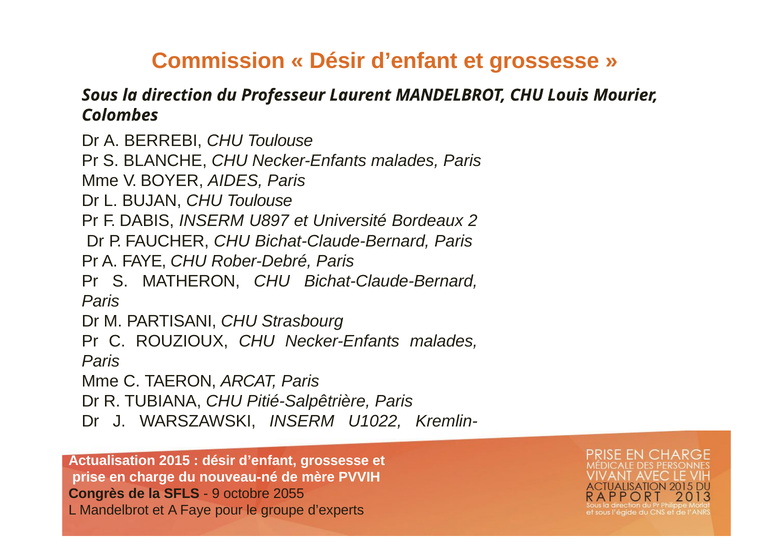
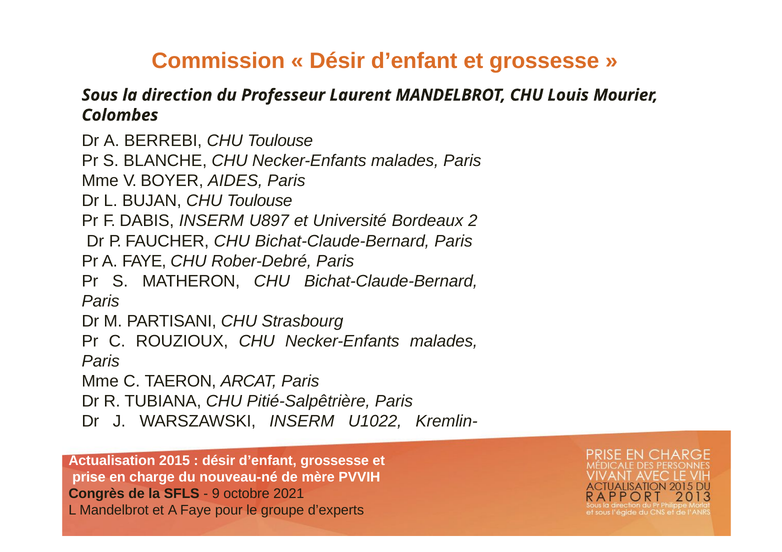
2055: 2055 -> 2021
